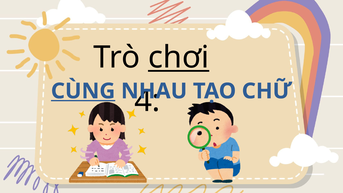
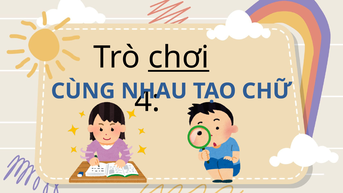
CÙNG underline: present -> none
